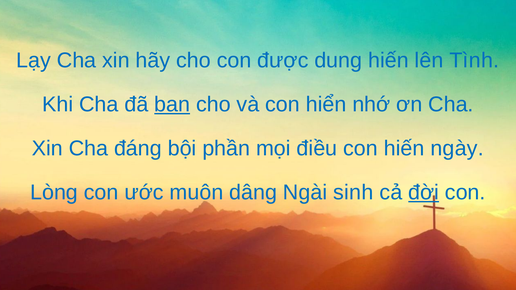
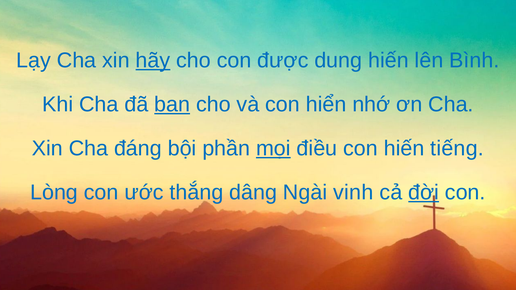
hãy underline: none -> present
Tình: Tình -> Bình
mọi underline: none -> present
ngày: ngày -> tiếng
muôn: muôn -> thắng
sinh: sinh -> vinh
